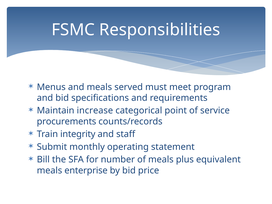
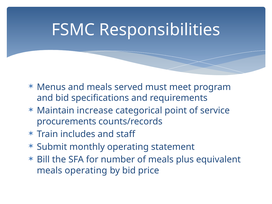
integrity: integrity -> includes
meals enterprise: enterprise -> operating
